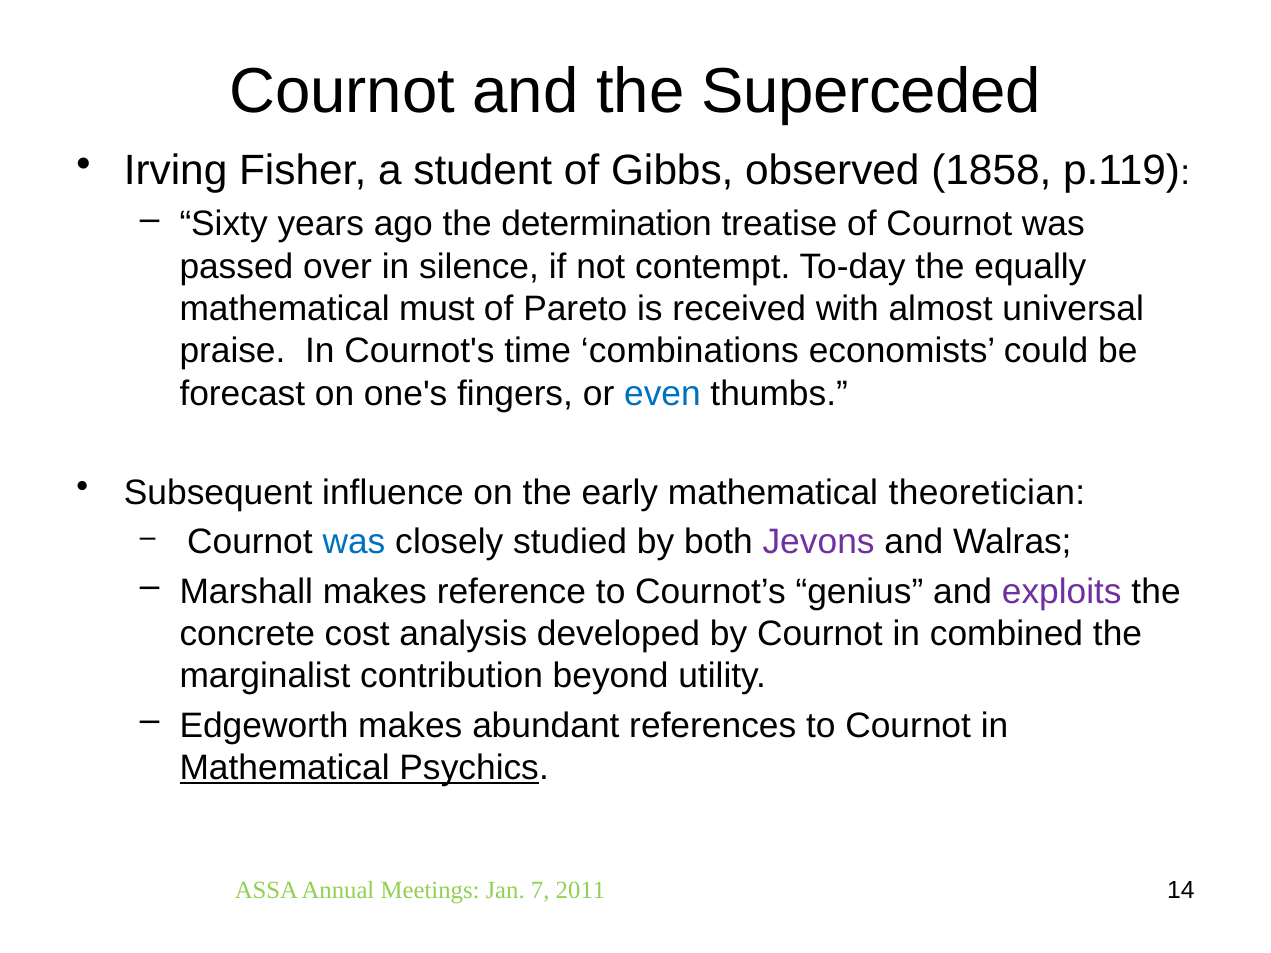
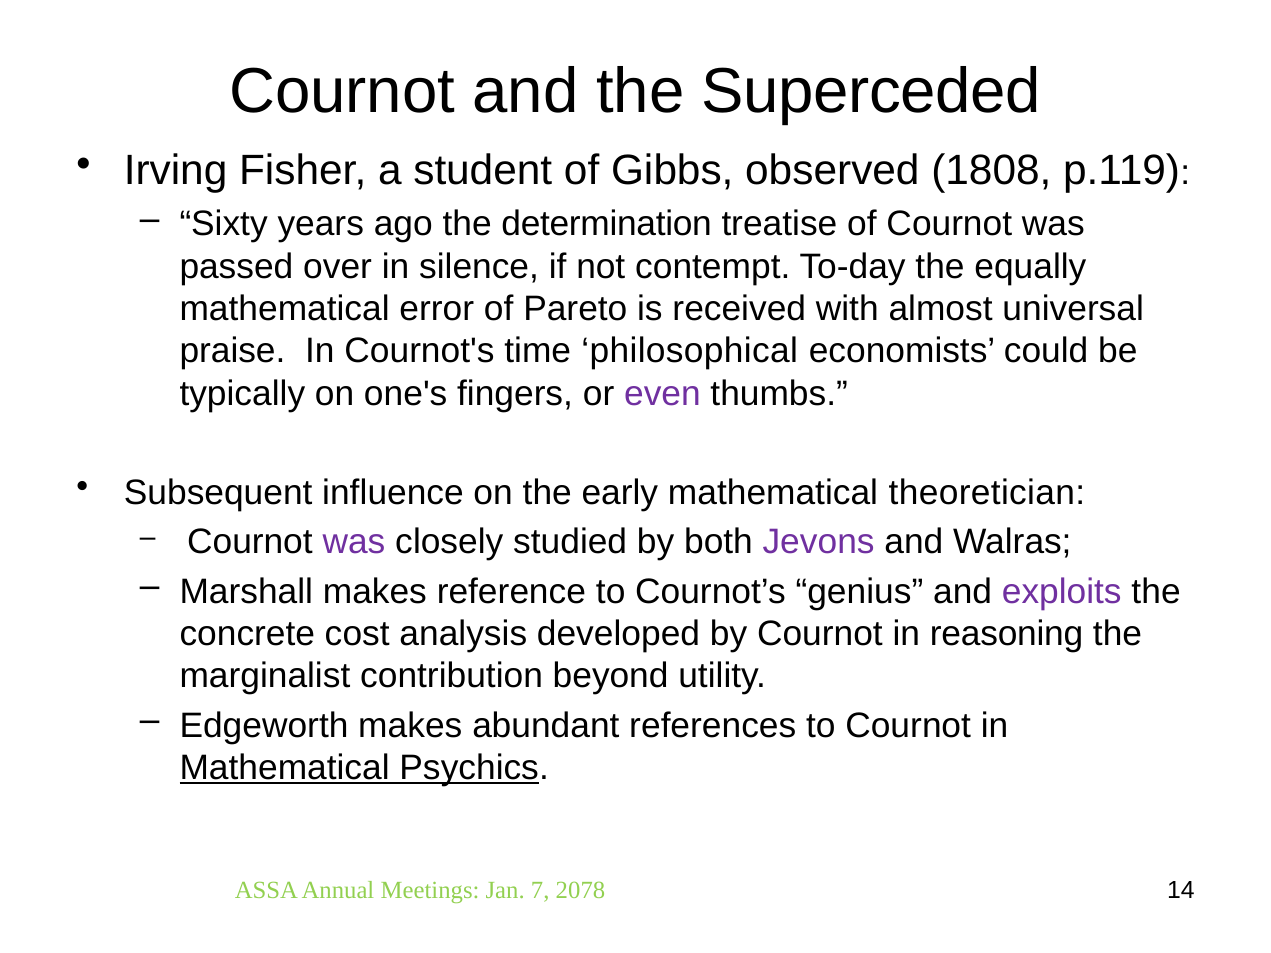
1858: 1858 -> 1808
must: must -> error
combinations: combinations -> philosophical
forecast: forecast -> typically
even colour: blue -> purple
was at (354, 542) colour: blue -> purple
combined: combined -> reasoning
2011: 2011 -> 2078
